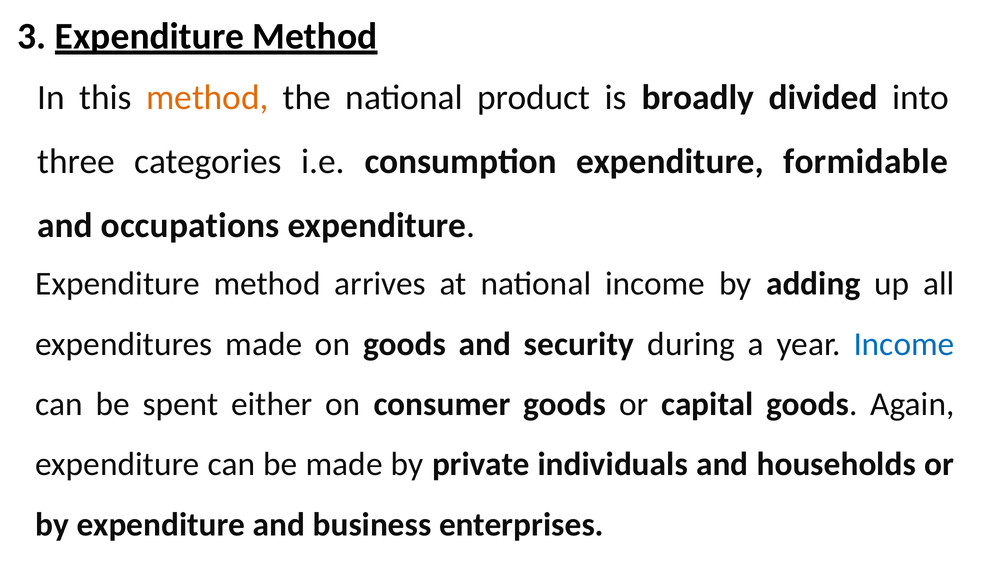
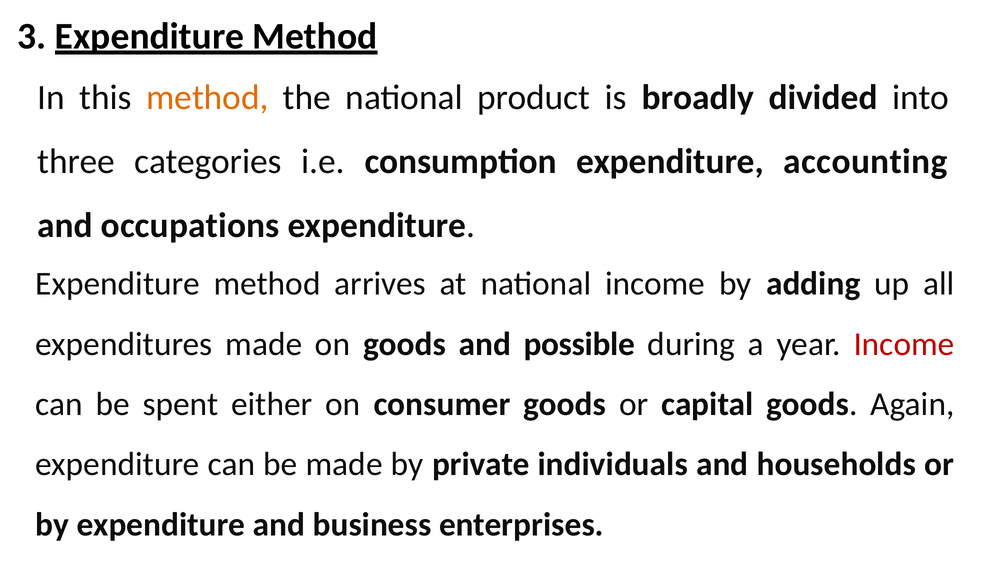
formidable: formidable -> accounting
security: security -> possible
Income at (904, 344) colour: blue -> red
